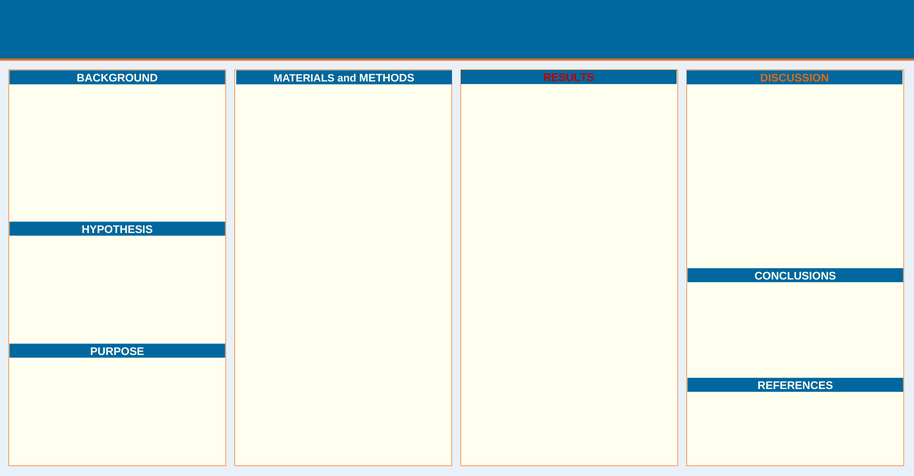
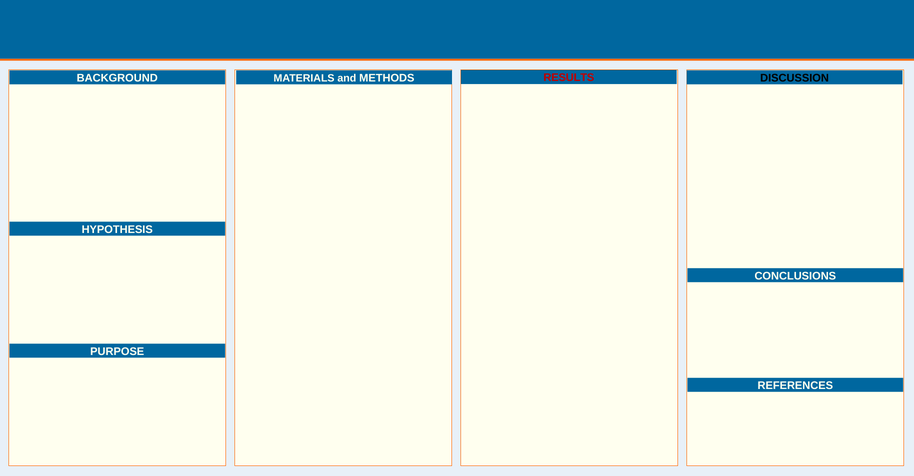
DISCUSSION colour: orange -> black
